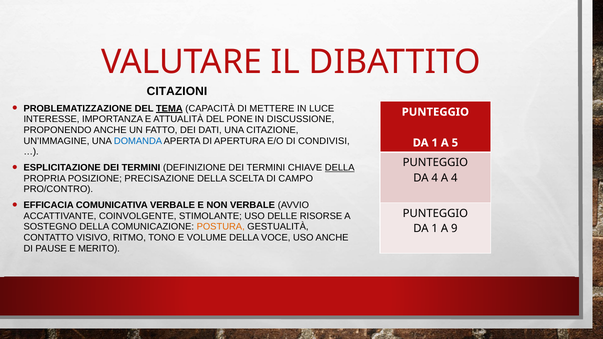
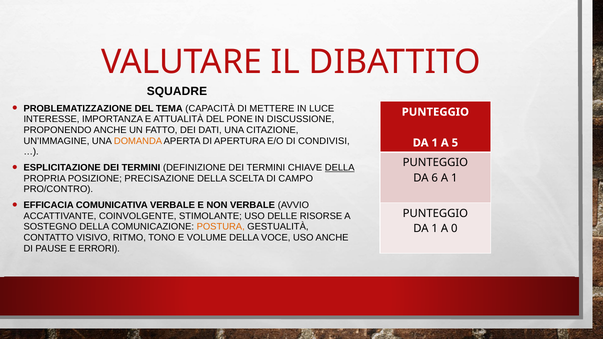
CITAZIONI: CITAZIONI -> SQUADRE
TEMA underline: present -> none
DOMANDA colour: blue -> orange
DA 4: 4 -> 6
A 4: 4 -> 1
9: 9 -> 0
MERITO: MERITO -> ERRORI
